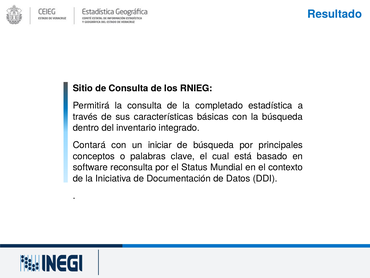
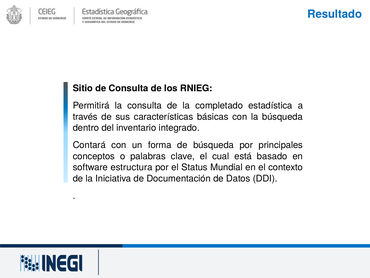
iniciar: iniciar -> forma
reconsulta: reconsulta -> estructura
